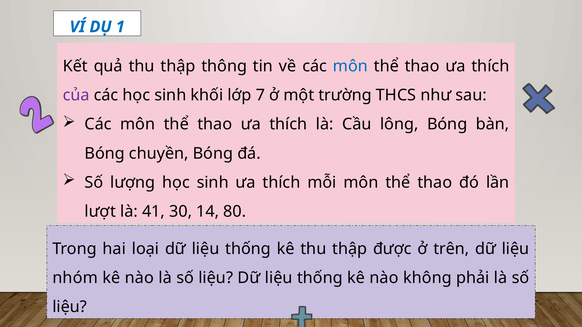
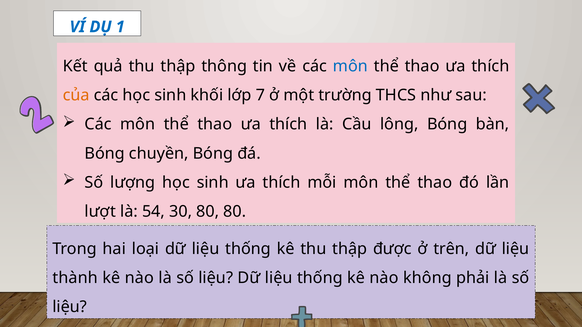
của colour: purple -> orange
41: 41 -> 54
30 14: 14 -> 80
nhóm: nhóm -> thành
